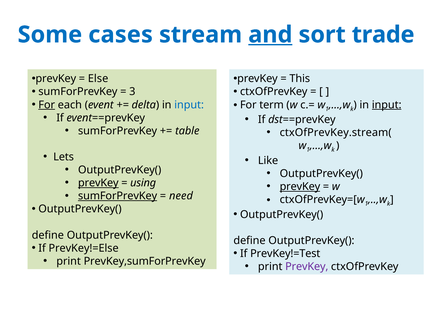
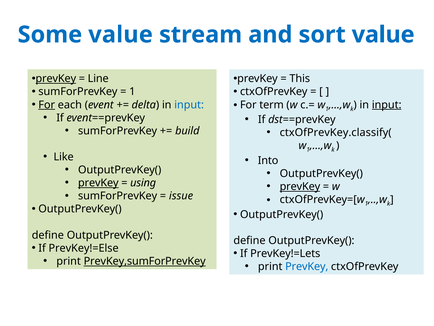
Some cases: cases -> value
and underline: present -> none
sort trade: trade -> value
prevKey at (56, 79) underline: none -> present
Else: Else -> Line
3 at (132, 92): 3 -> 1
table: table -> build
ctxOfPrevKey.stream(: ctxOfPrevKey.stream( -> ctxOfPrevKey.classify(
Lets: Lets -> Like
Like: Like -> Into
sumForPrevKey at (118, 196) underline: present -> none
need: need -> issue
PrevKey!=Test: PrevKey!=Test -> PrevKey!=Lets
PrevKey,sumForPrevKey underline: none -> present
PrevKey at (307, 266) colour: purple -> blue
